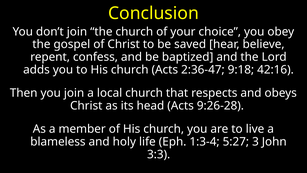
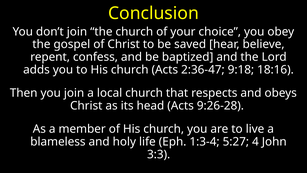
42:16: 42:16 -> 18:16
3: 3 -> 4
